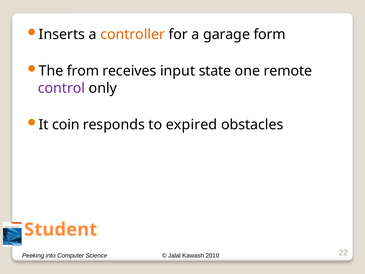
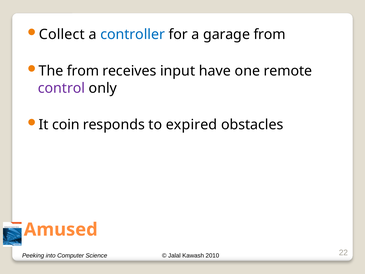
Inserts: Inserts -> Collect
controller colour: orange -> blue
garage form: form -> from
state: state -> have
Student: Student -> Amused
